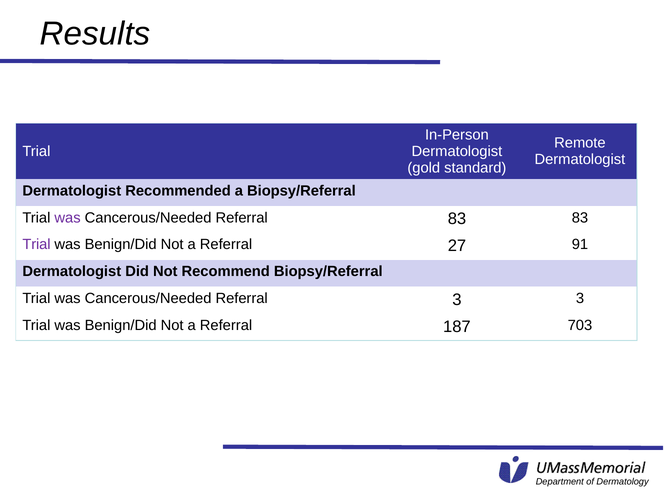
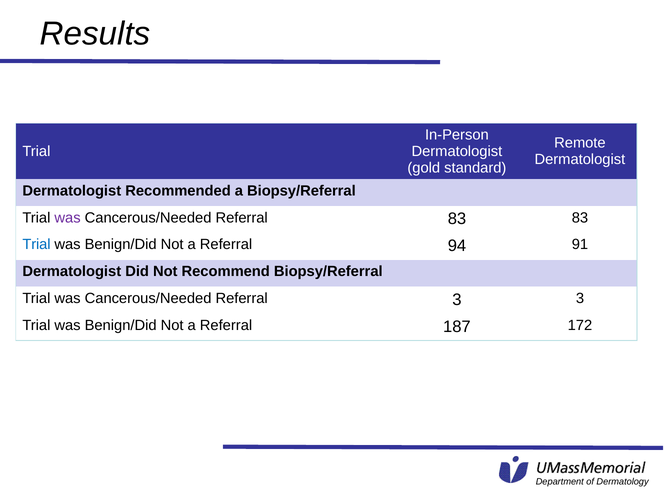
Trial at (36, 245) colour: purple -> blue
27: 27 -> 94
703: 703 -> 172
